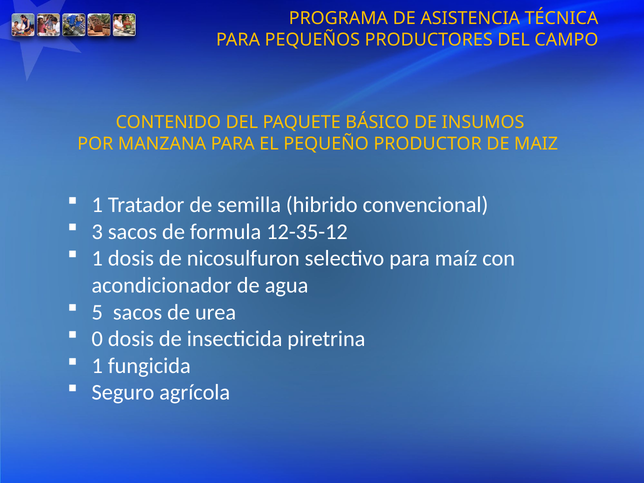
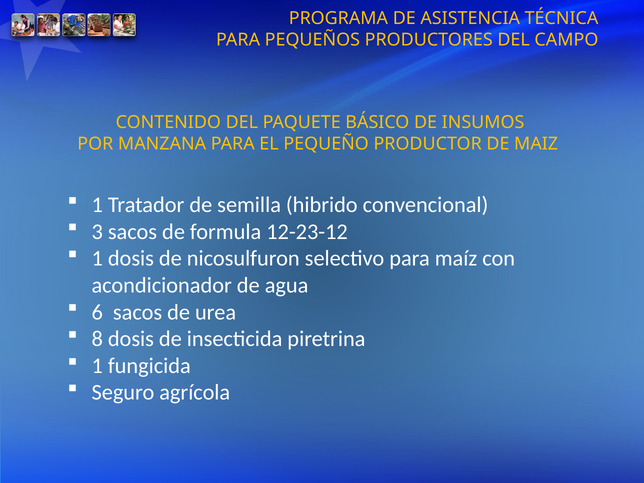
12-35-12: 12-35-12 -> 12-23-12
5: 5 -> 6
0: 0 -> 8
